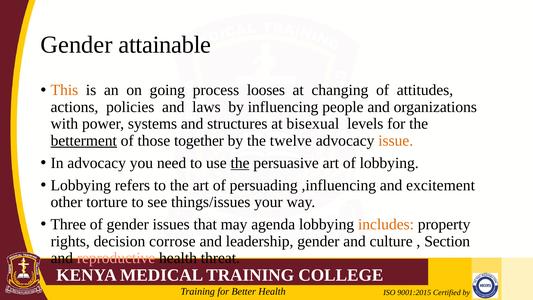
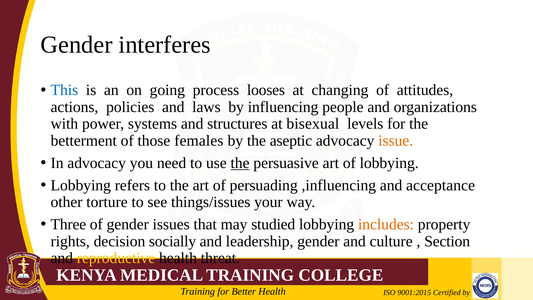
attainable: attainable -> interferes
This colour: orange -> blue
betterment underline: present -> none
together: together -> females
twelve: twelve -> aseptic
excitement: excitement -> acceptance
agenda: agenda -> studied
corrose: corrose -> socially
reproductive colour: pink -> yellow
